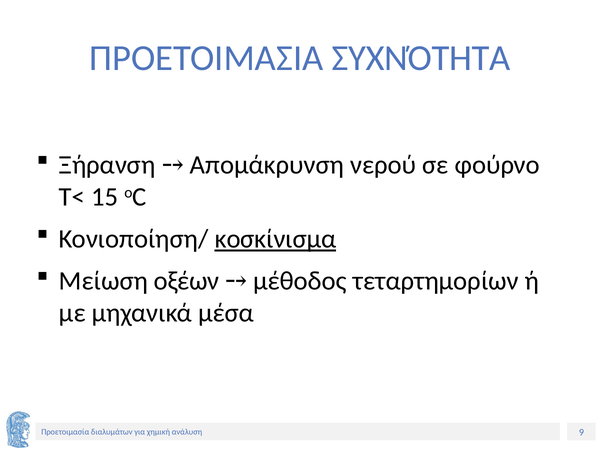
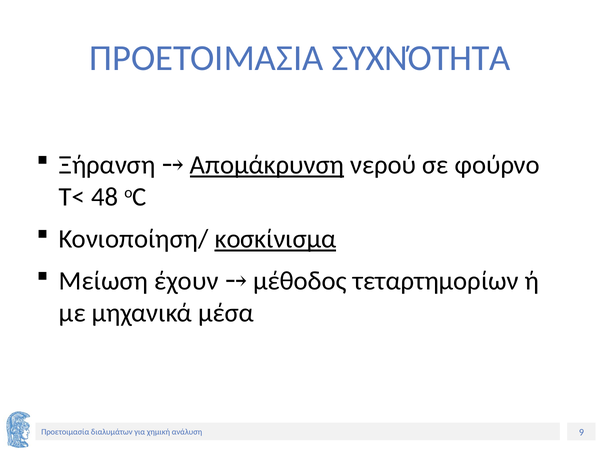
Απομάκρυνση underline: none -> present
15: 15 -> 48
οξέων: οξέων -> έχουν
